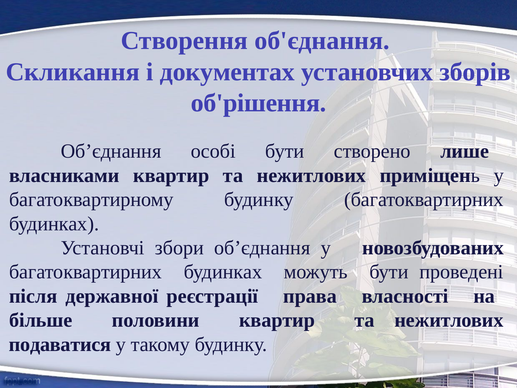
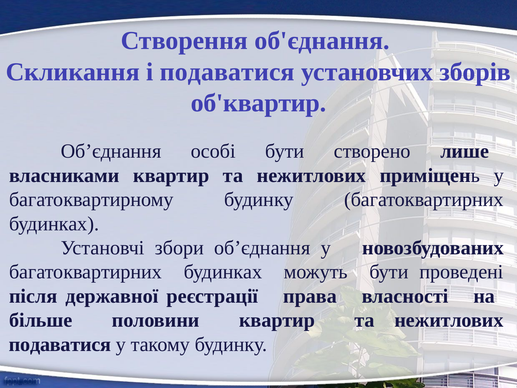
і документах: документах -> подаватися
об'рішення: об'рішення -> об'квартир
